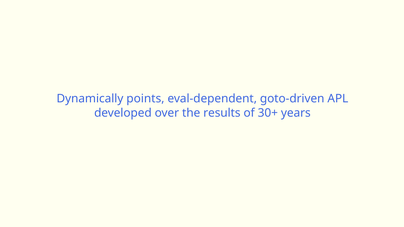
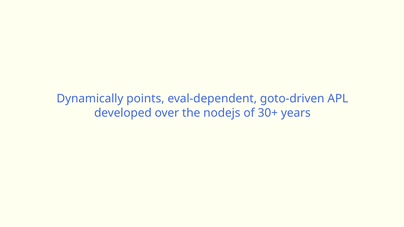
results: results -> nodejs
